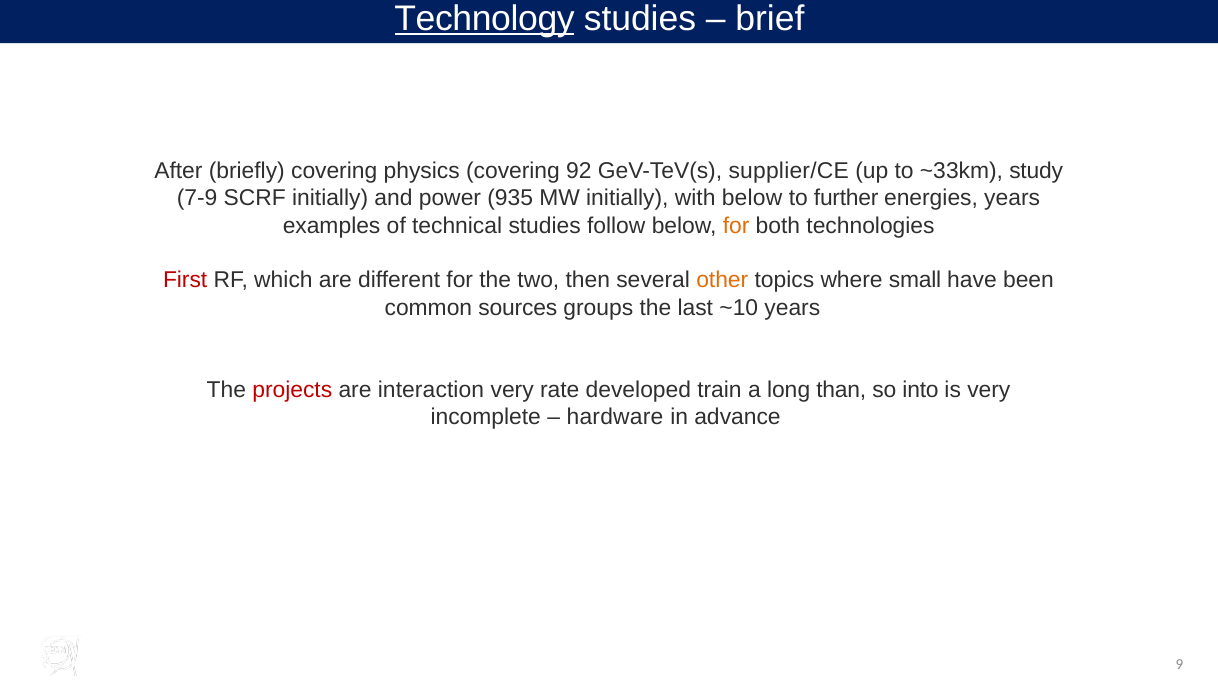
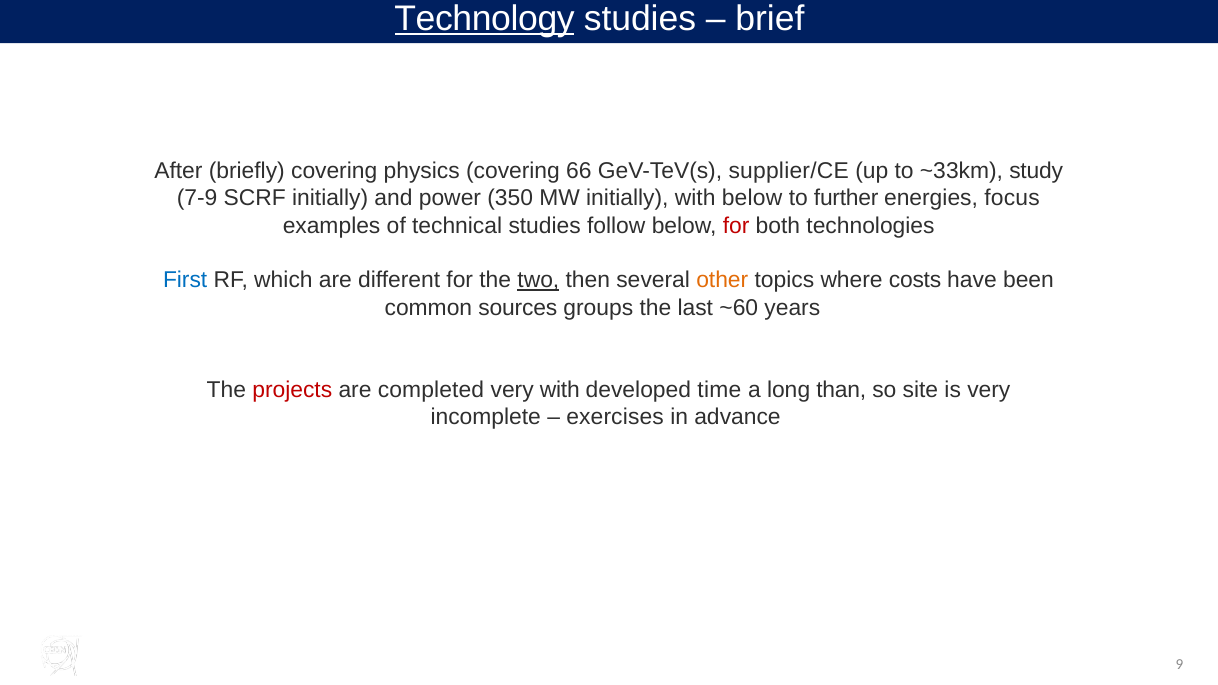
92: 92 -> 66
935: 935 -> 350
energies years: years -> focus
for at (736, 226) colour: orange -> red
First colour: red -> blue
two underline: none -> present
small: small -> costs
~10: ~10 -> ~60
interaction: interaction -> completed
very rate: rate -> with
train: train -> time
into: into -> site
hardware: hardware -> exercises
